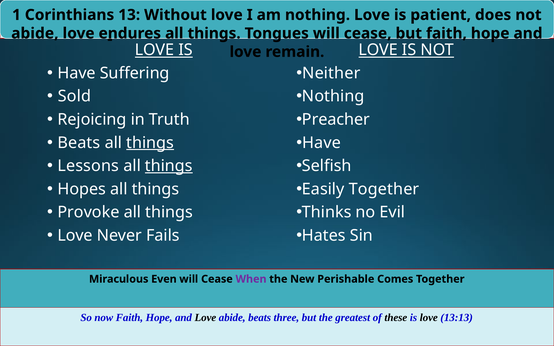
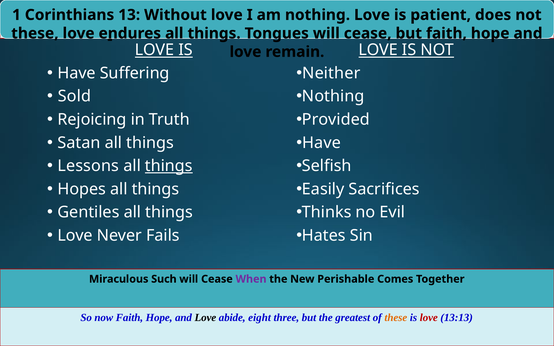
abide at (35, 33): abide -> these
Preacher: Preacher -> Provided
Beats at (79, 143): Beats -> Satan
things at (150, 143) underline: present -> none
Easily Together: Together -> Sacrifices
Provoke: Provoke -> Gentiles
Even: Even -> Such
abide beats: beats -> eight
these at (396, 318) colour: black -> orange
love at (429, 318) colour: black -> red
